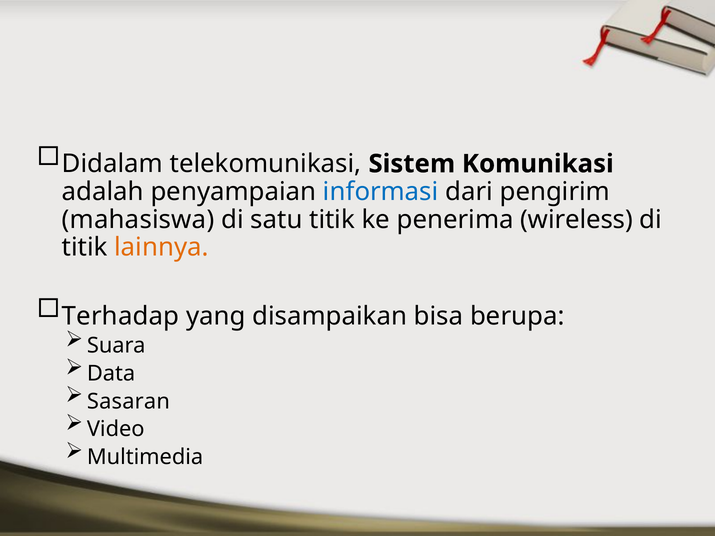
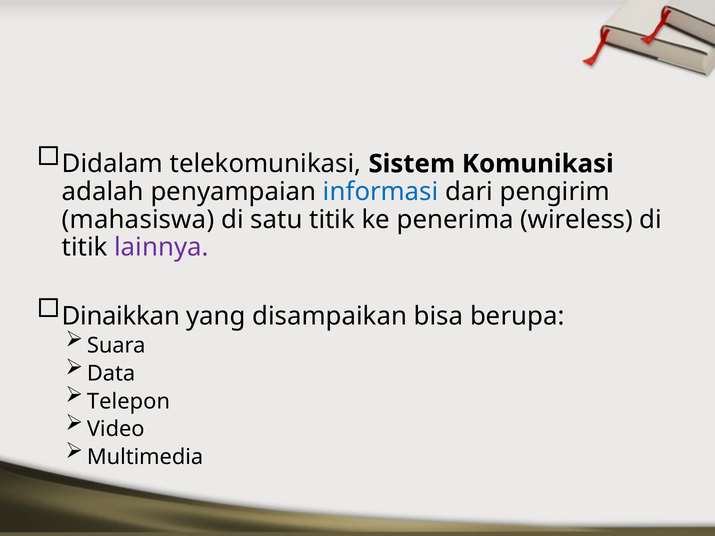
lainnya colour: orange -> purple
Terhadap: Terhadap -> Dinaikkan
Sasaran: Sasaran -> Telepon
